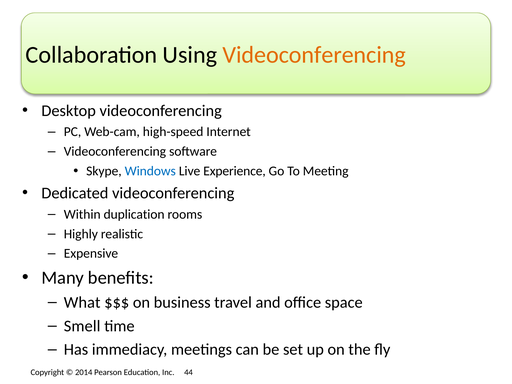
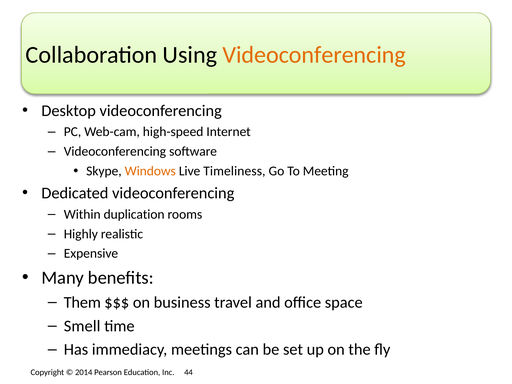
Windows colour: blue -> orange
Experience: Experience -> Timeliness
What: What -> Them
